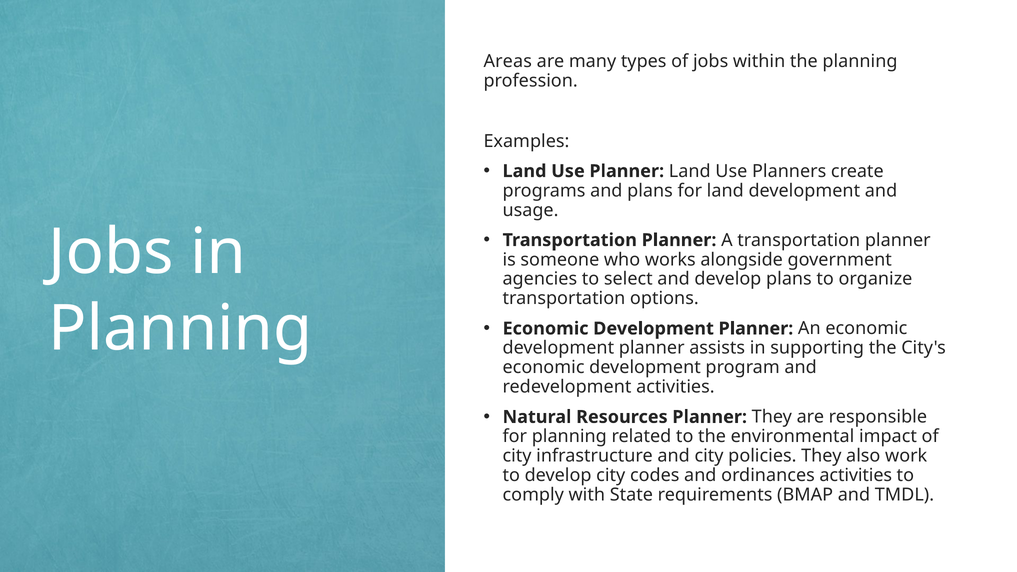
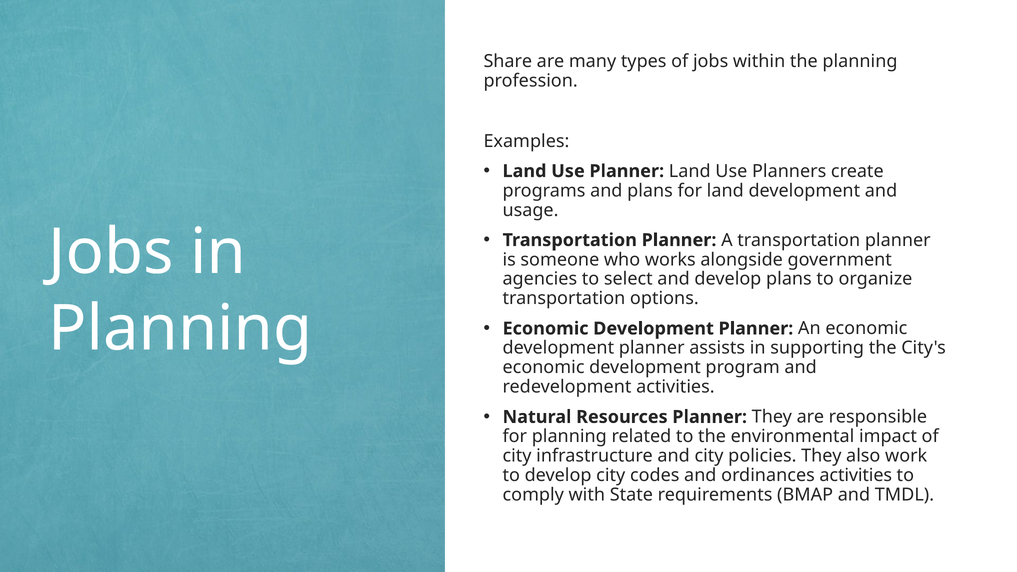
Areas: Areas -> Share
